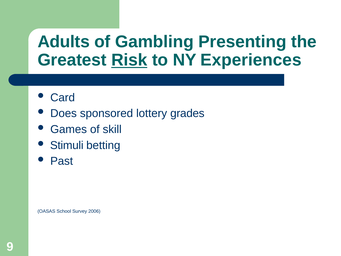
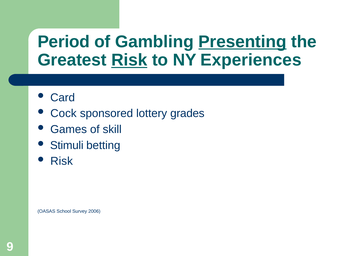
Adults: Adults -> Period
Presenting underline: none -> present
Does: Does -> Cock
Past at (62, 161): Past -> Risk
